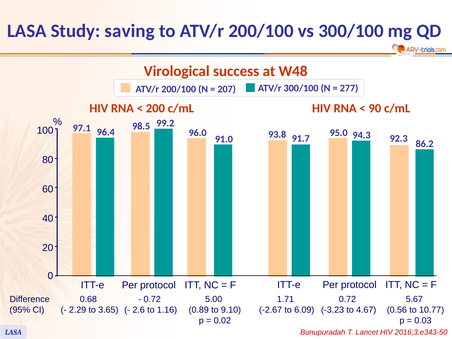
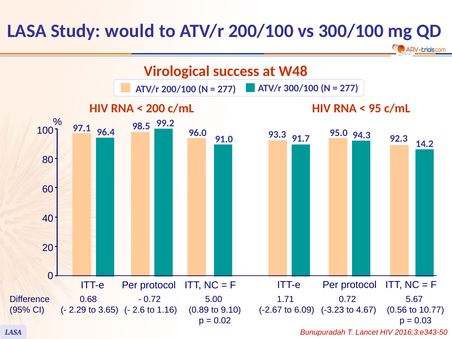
saving: saving -> would
207 at (227, 89): 207 -> 277
90: 90 -> 95
93.8: 93.8 -> 93.3
86.2: 86.2 -> 14.2
